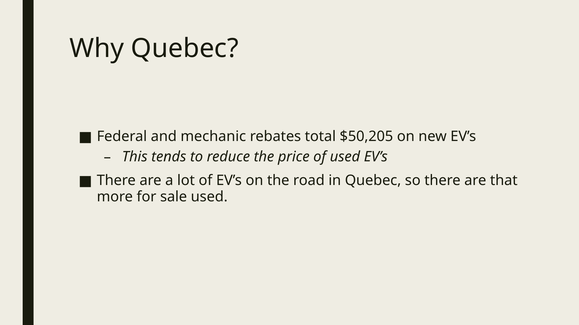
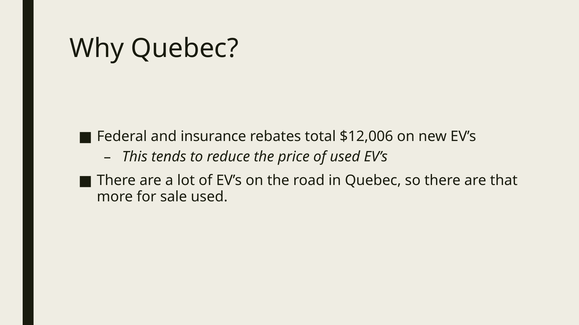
mechanic: mechanic -> insurance
$50,205: $50,205 -> $12,006
